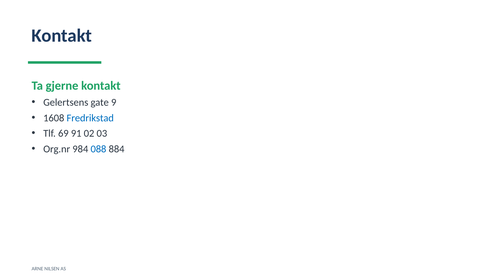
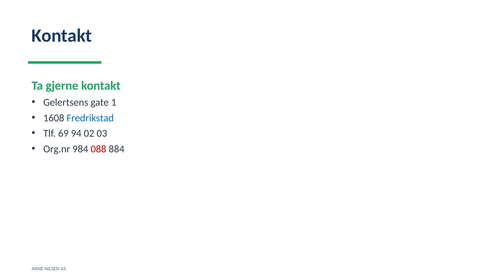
9: 9 -> 1
91: 91 -> 94
088 colour: blue -> red
